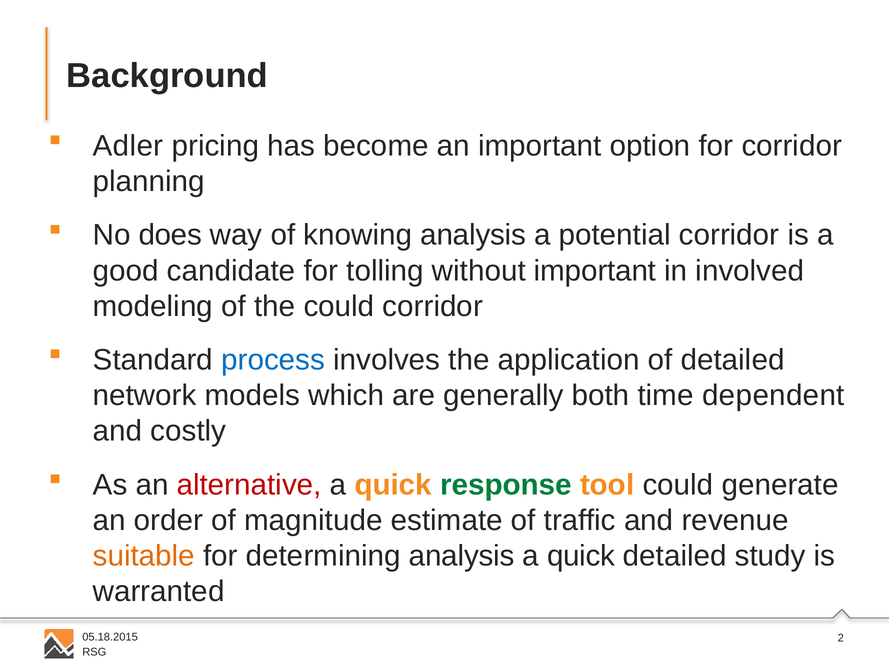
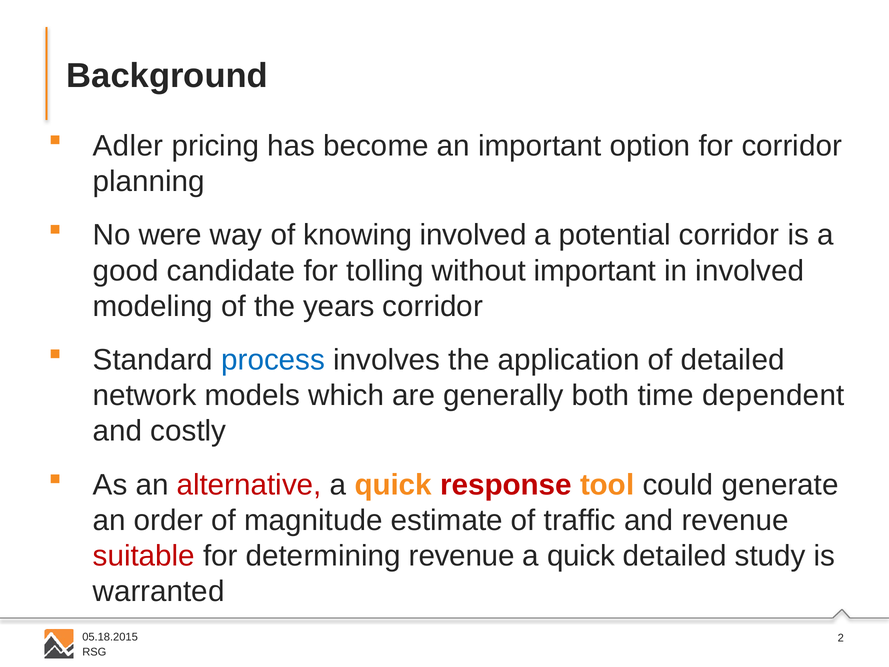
does: does -> were
knowing analysis: analysis -> involved
the could: could -> years
response colour: green -> red
suitable colour: orange -> red
determining analysis: analysis -> revenue
